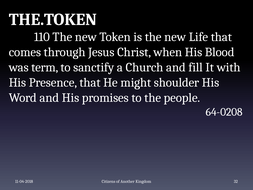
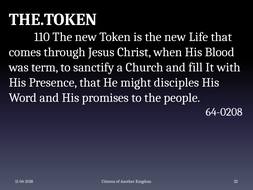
shoulder: shoulder -> disciples
